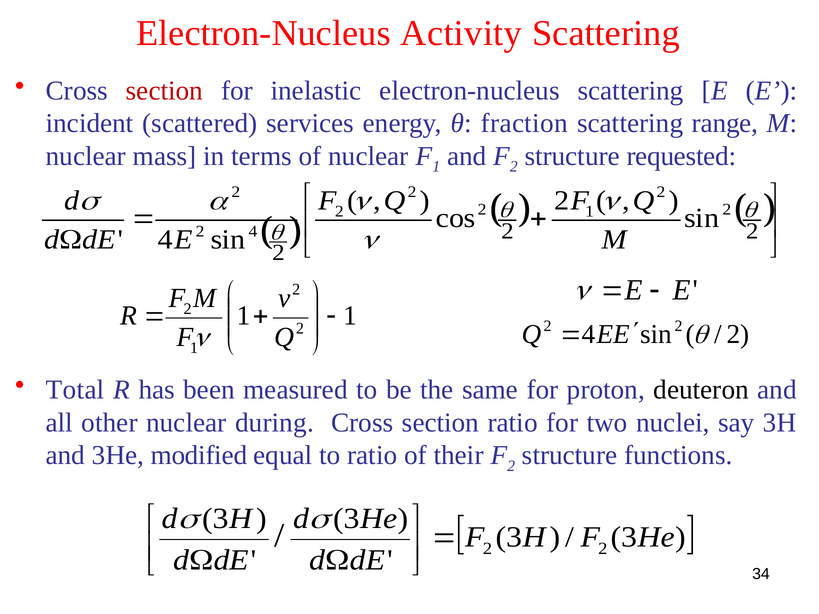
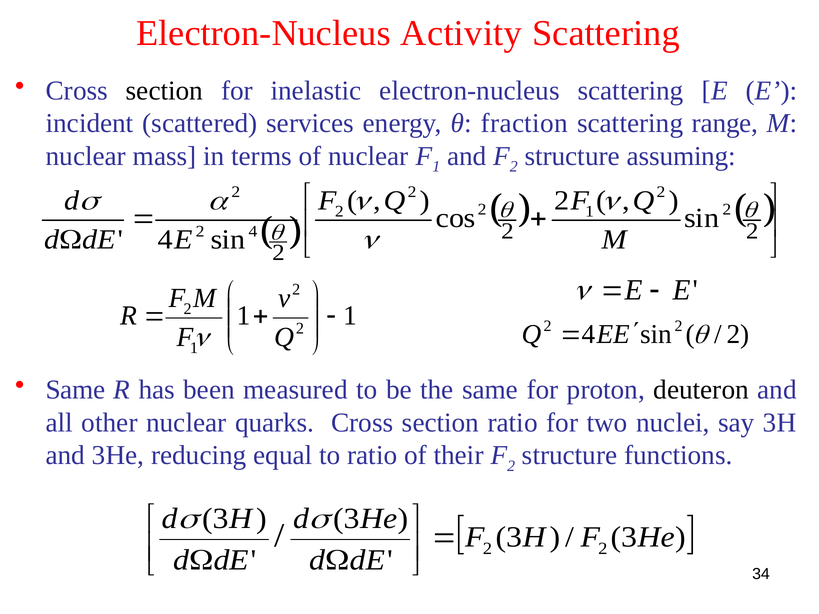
section at (164, 91) colour: red -> black
requested: requested -> assuming
Total at (75, 390): Total -> Same
during: during -> quarks
modified: modified -> reducing
